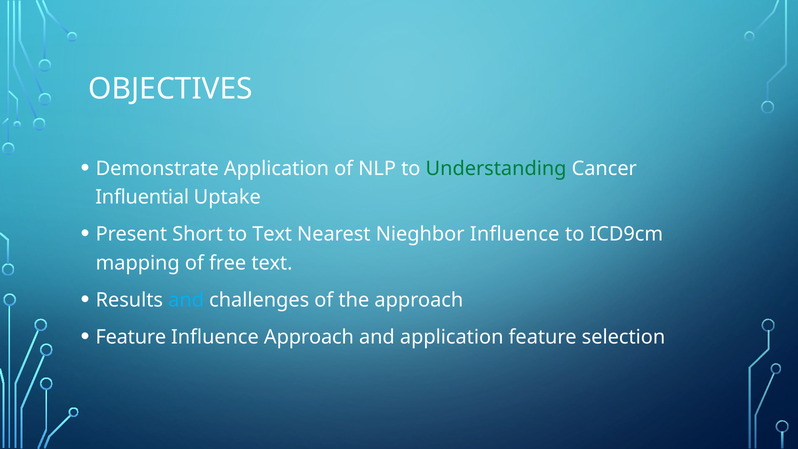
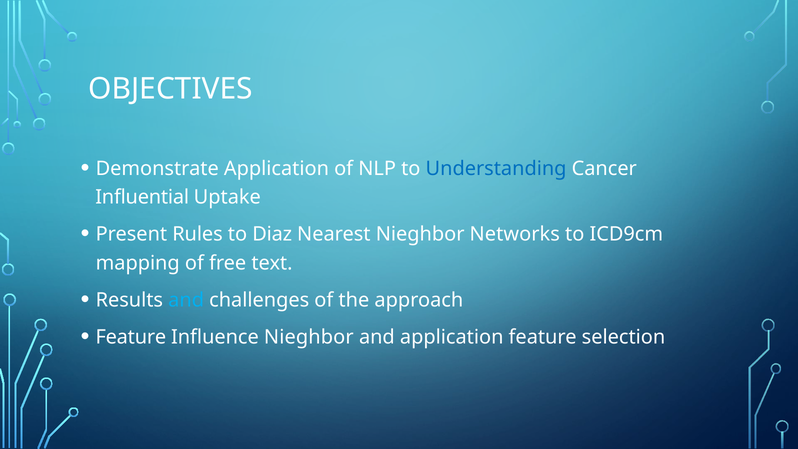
Understanding colour: green -> blue
Short: Short -> Rules
to Text: Text -> Diaz
Nieghbor Influence: Influence -> Networks
Influence Approach: Approach -> Nieghbor
